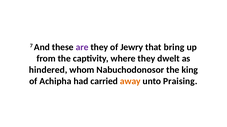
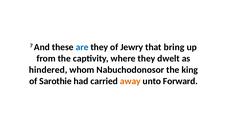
are colour: purple -> blue
Achipha: Achipha -> Sarothie
Praising: Praising -> Forward
